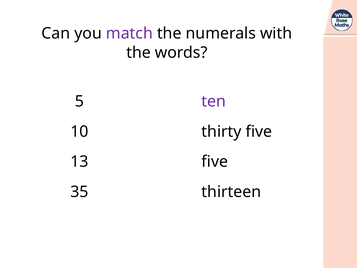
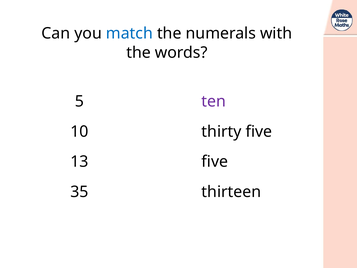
match colour: purple -> blue
